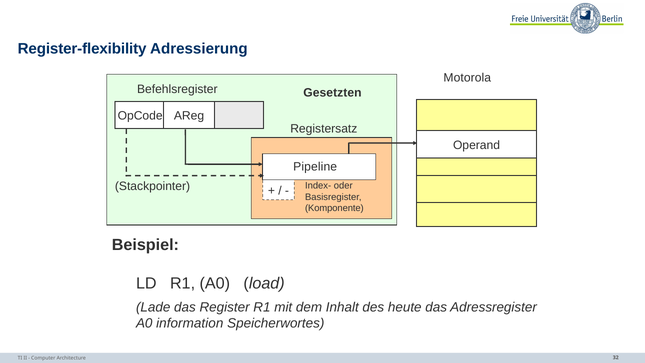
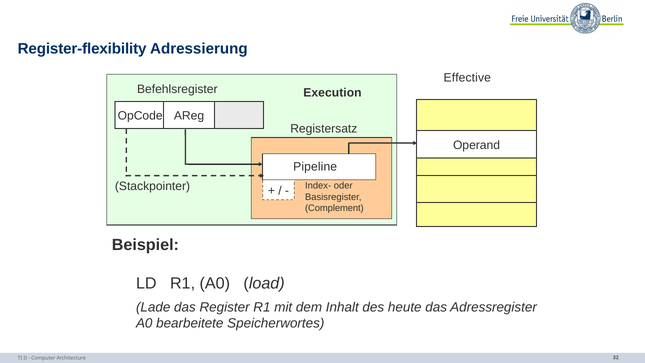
Motorola: Motorola -> Effective
Gesetzten: Gesetzten -> Execution
Komponente: Komponente -> Complement
information: information -> bearbeitete
